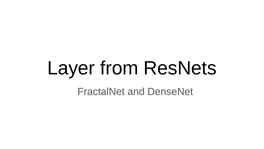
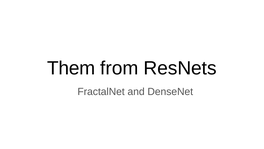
Layer: Layer -> Them
